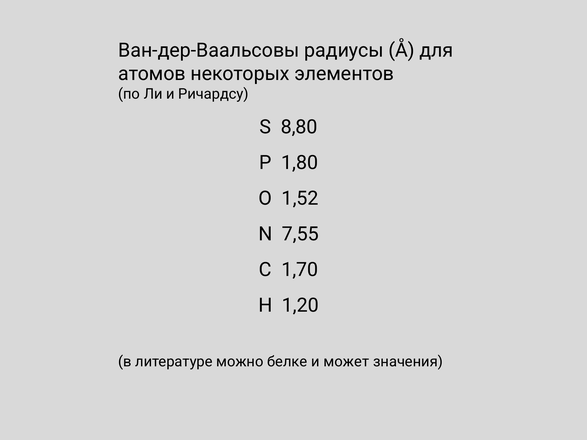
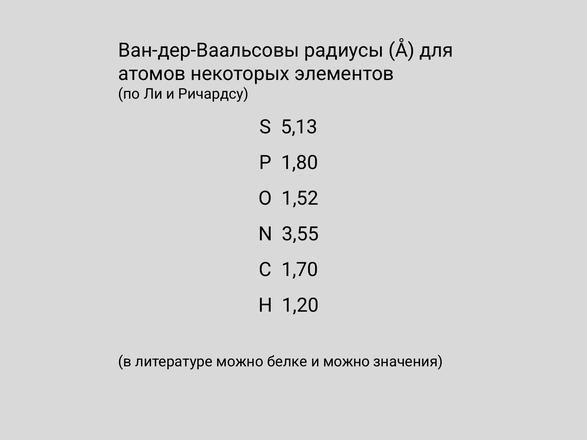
8,80: 8,80 -> 5,13
7,55: 7,55 -> 3,55
и может: может -> можно
